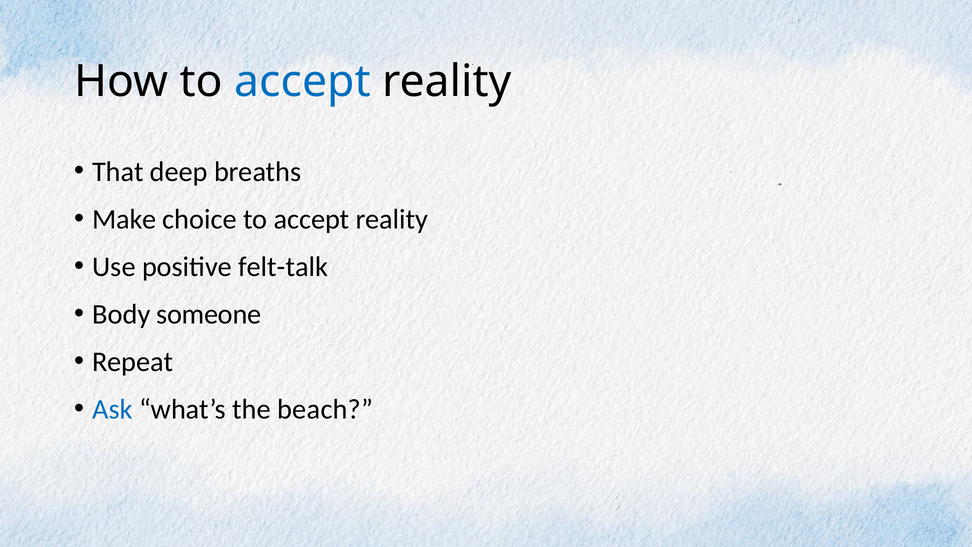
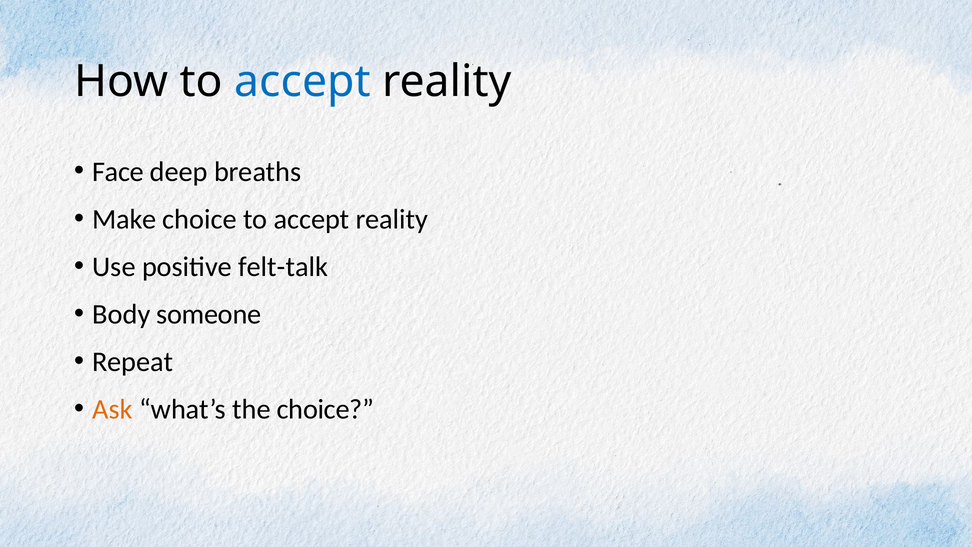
That: That -> Face
Ask colour: blue -> orange
the beach: beach -> choice
